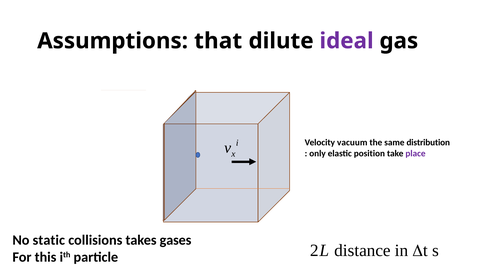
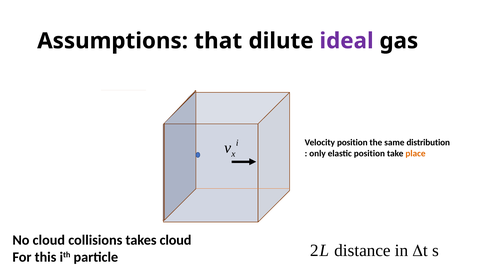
Velocity vacuum: vacuum -> position
place colour: purple -> orange
No static: static -> cloud
takes gases: gases -> cloud
